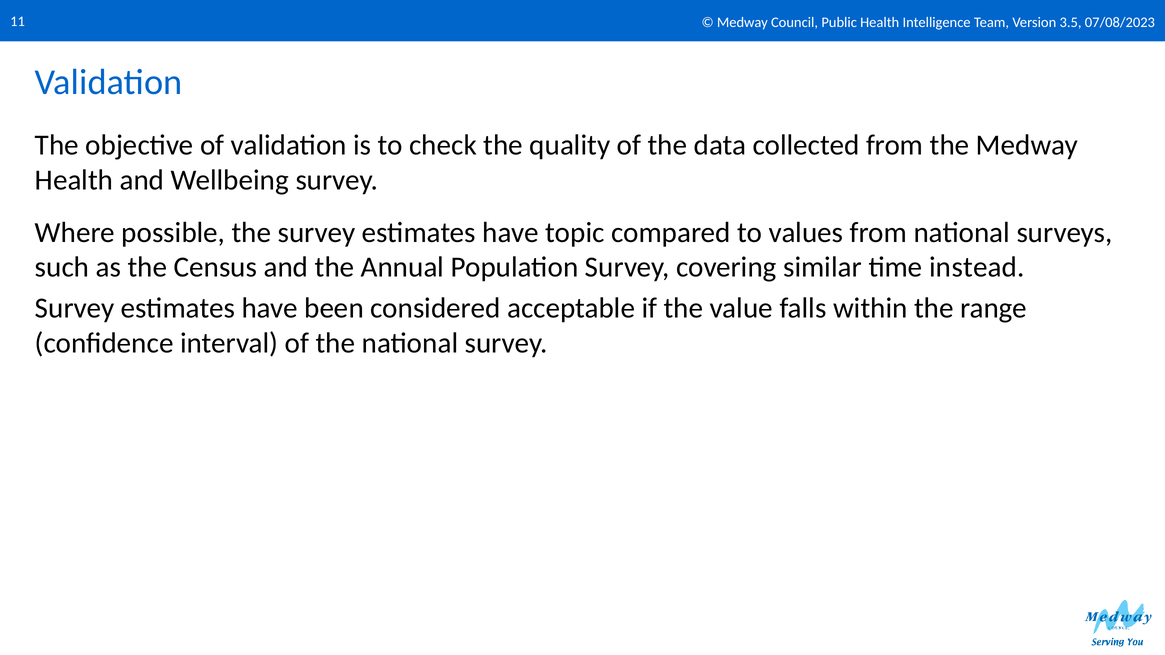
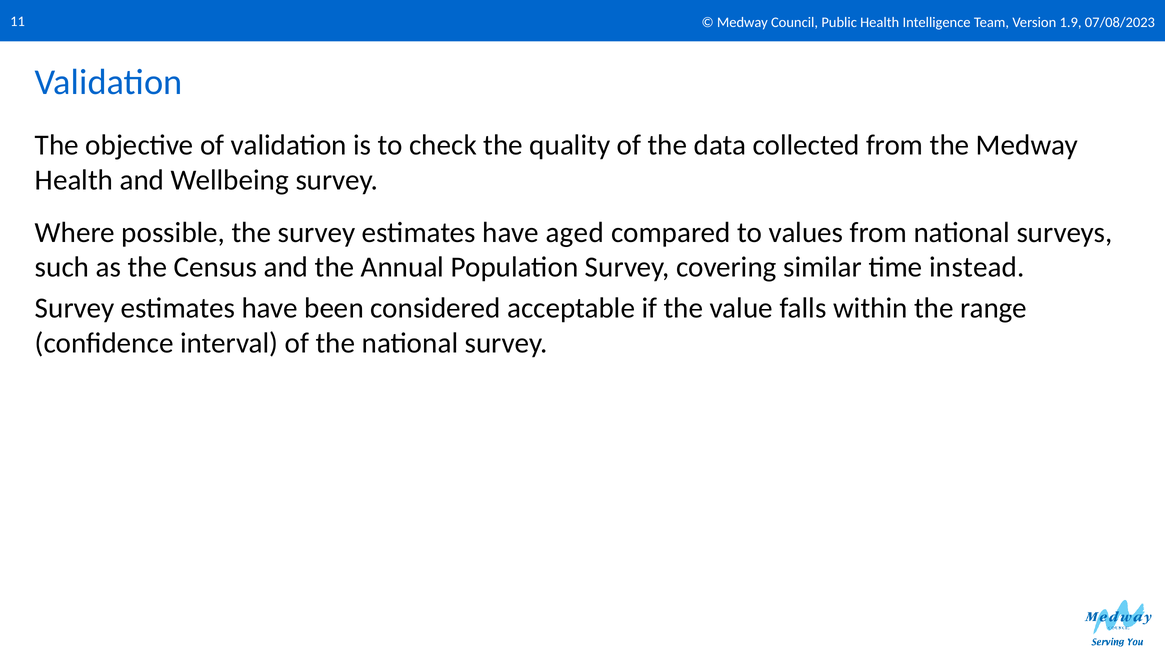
3.5: 3.5 -> 1.9
topic: topic -> aged
